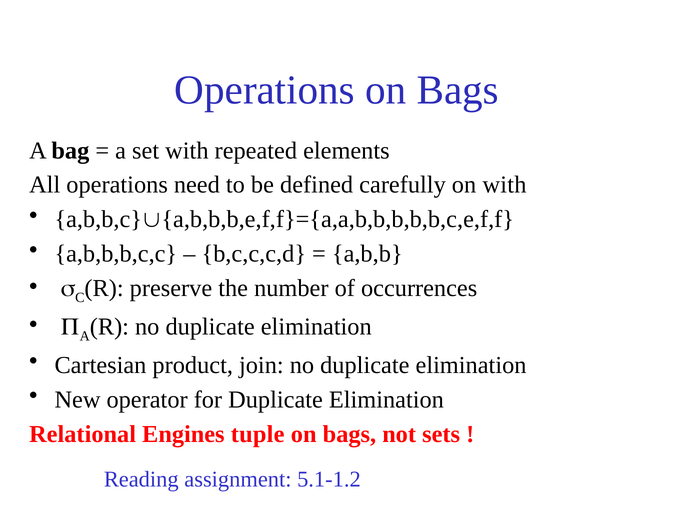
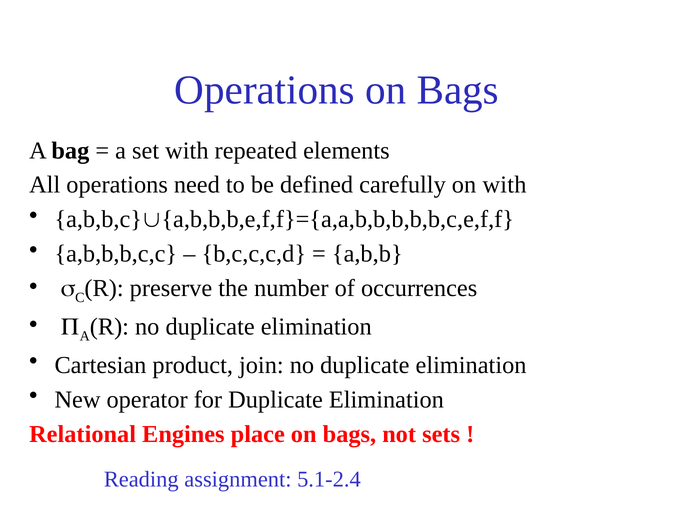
tuple: tuple -> place
5.1-1.2: 5.1-1.2 -> 5.1-2.4
